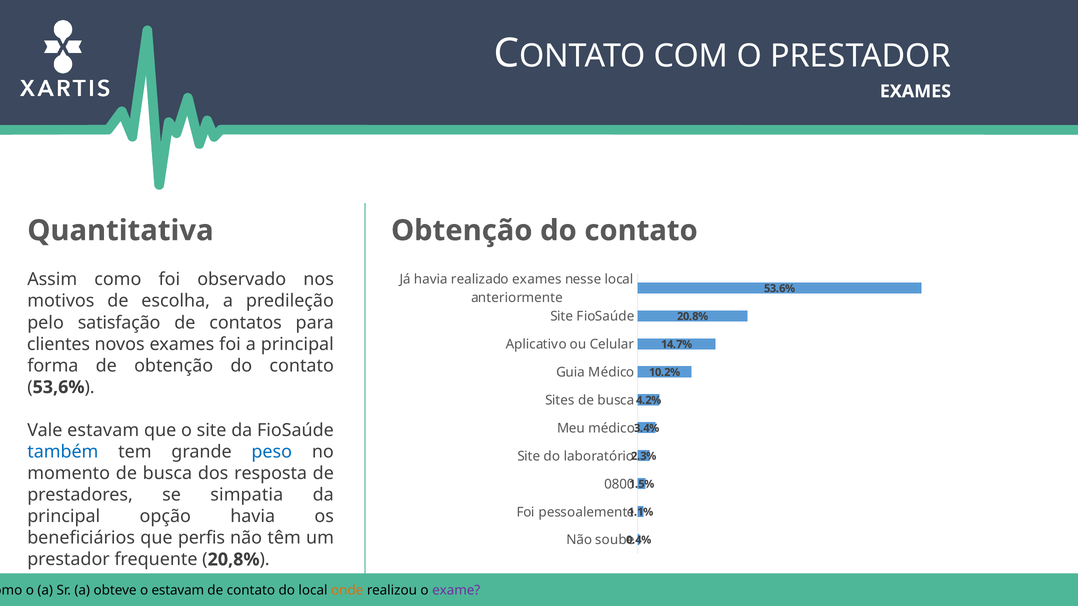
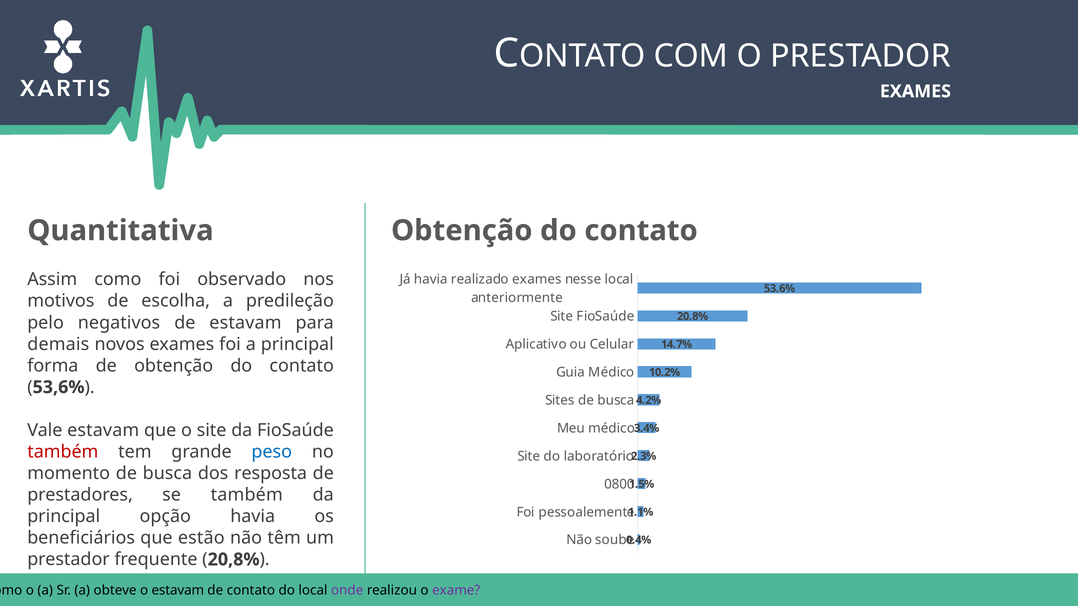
satisfação: satisfação -> negativos
de contatos: contatos -> estavam
clientes: clientes -> demais
também at (63, 452) colour: blue -> red
se simpatia: simpatia -> também
perfis: perfis -> estão
onde colour: orange -> purple
